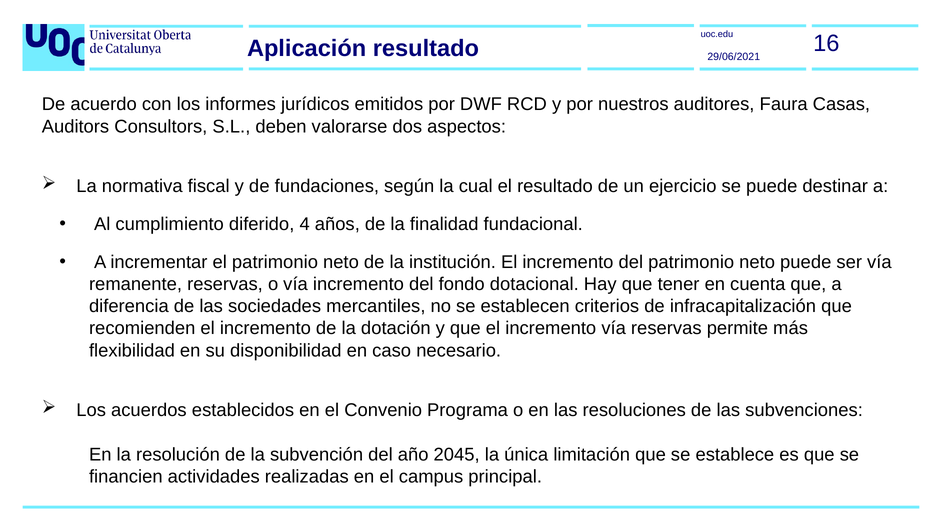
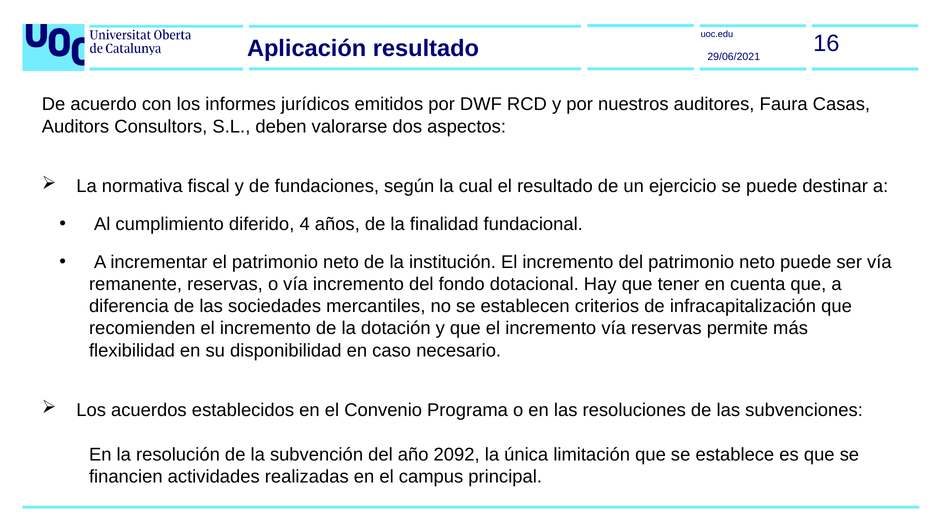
2045: 2045 -> 2092
